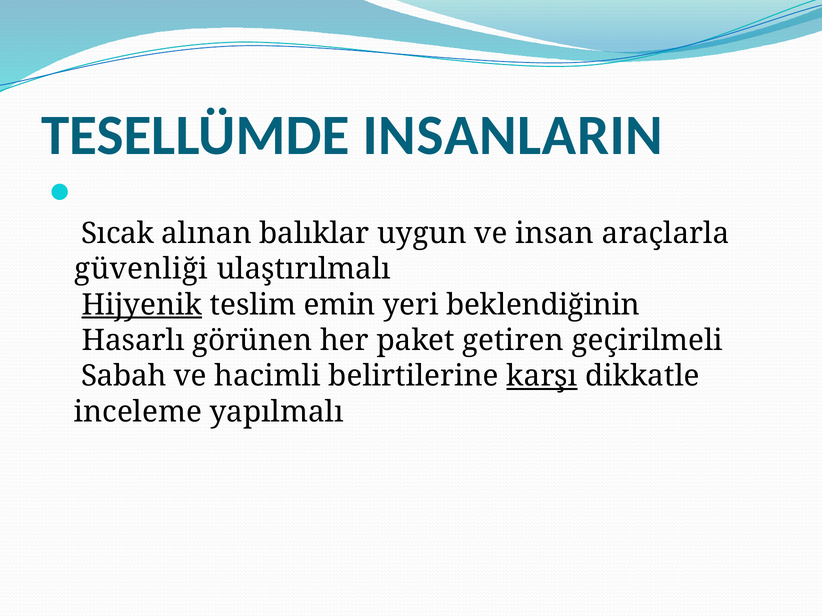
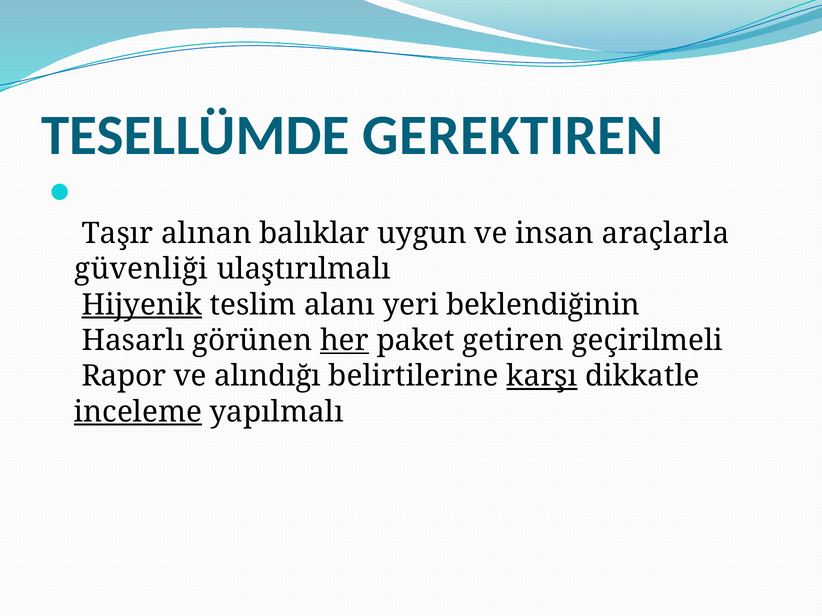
INSANLARIN: INSANLARIN -> GEREKTIREN
Sıcak: Sıcak -> Taşır
emin: emin -> alanı
her underline: none -> present
Sabah: Sabah -> Rapor
hacimli: hacimli -> alındığı
inceleme underline: none -> present
